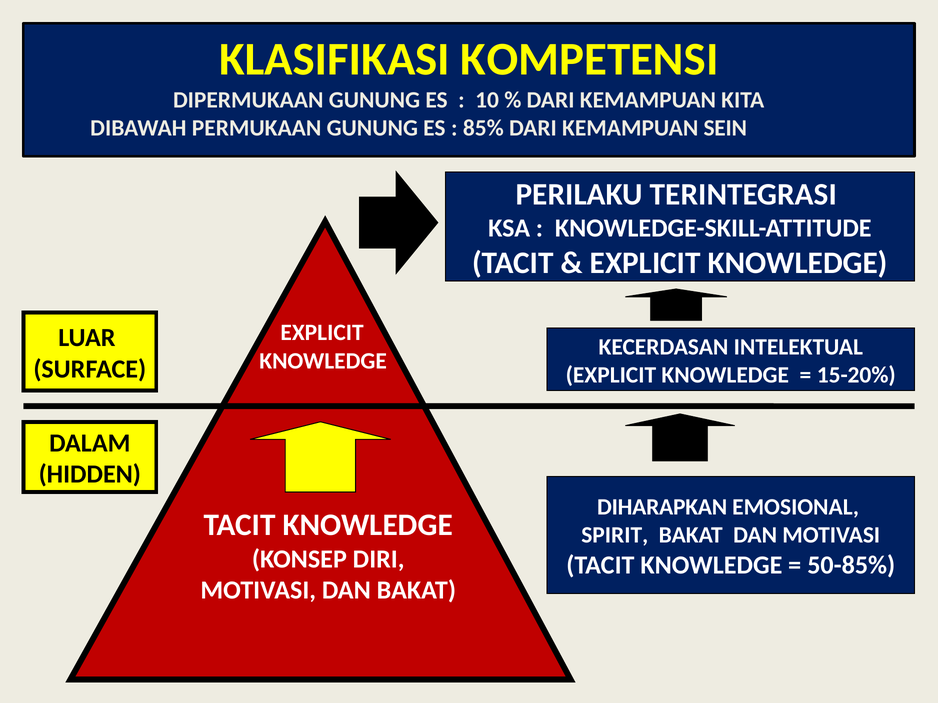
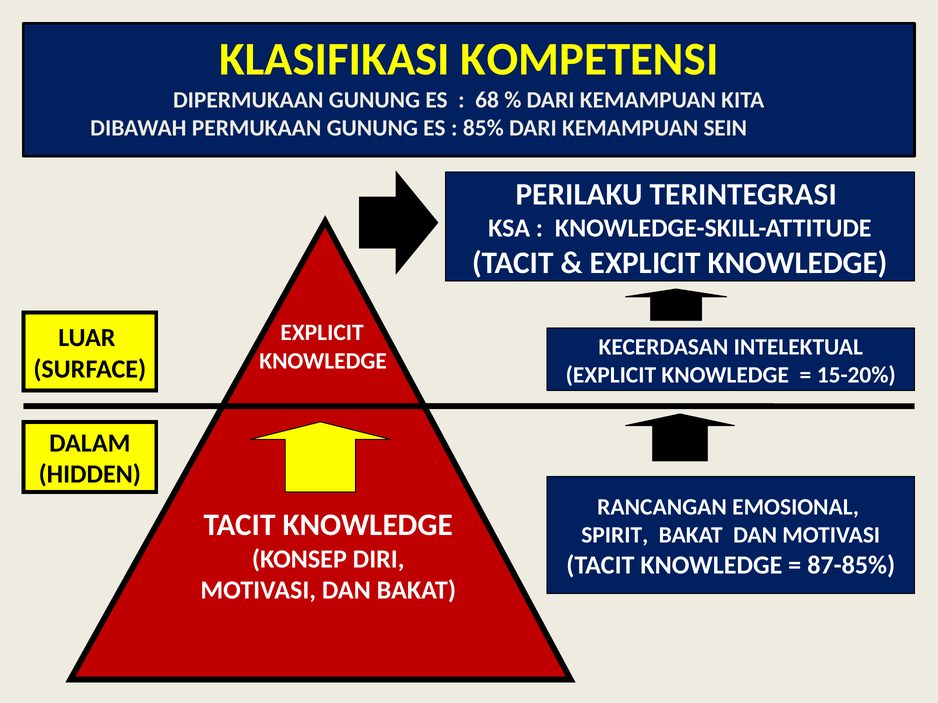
10: 10 -> 68
DIHARAPKAN: DIHARAPKAN -> RANCANGAN
50-85%: 50-85% -> 87-85%
